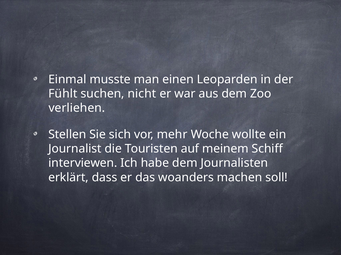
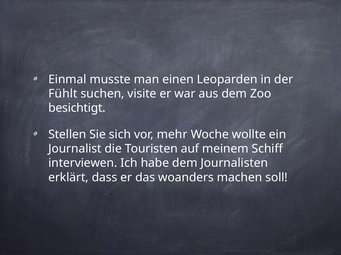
nicht: nicht -> visite
verliehen: verliehen -> besichtigt
